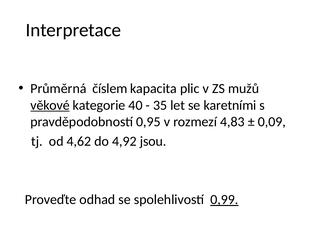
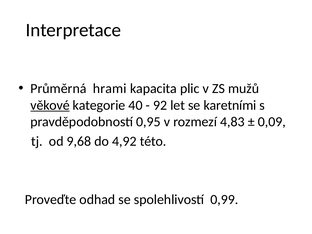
číslem: číslem -> hrami
35: 35 -> 92
4,62: 4,62 -> 9,68
jsou: jsou -> této
0,99 underline: present -> none
